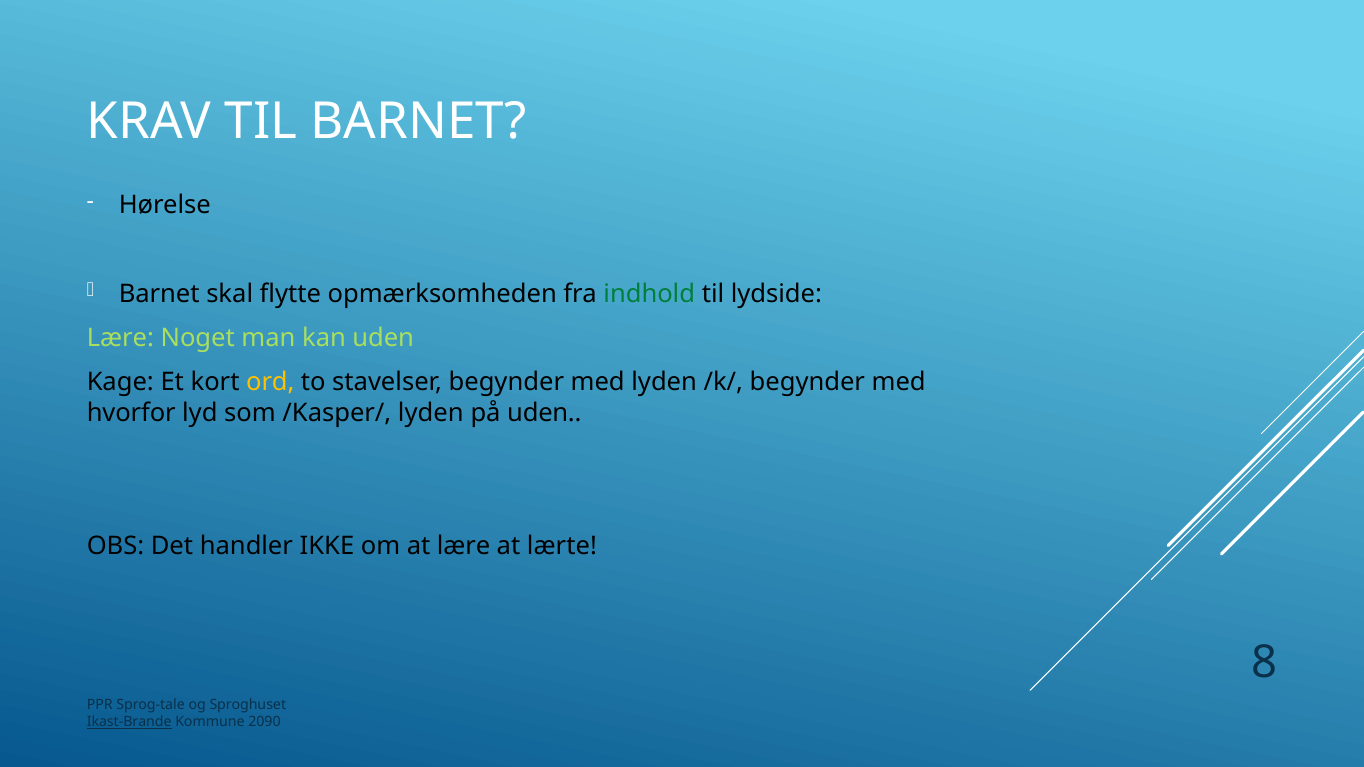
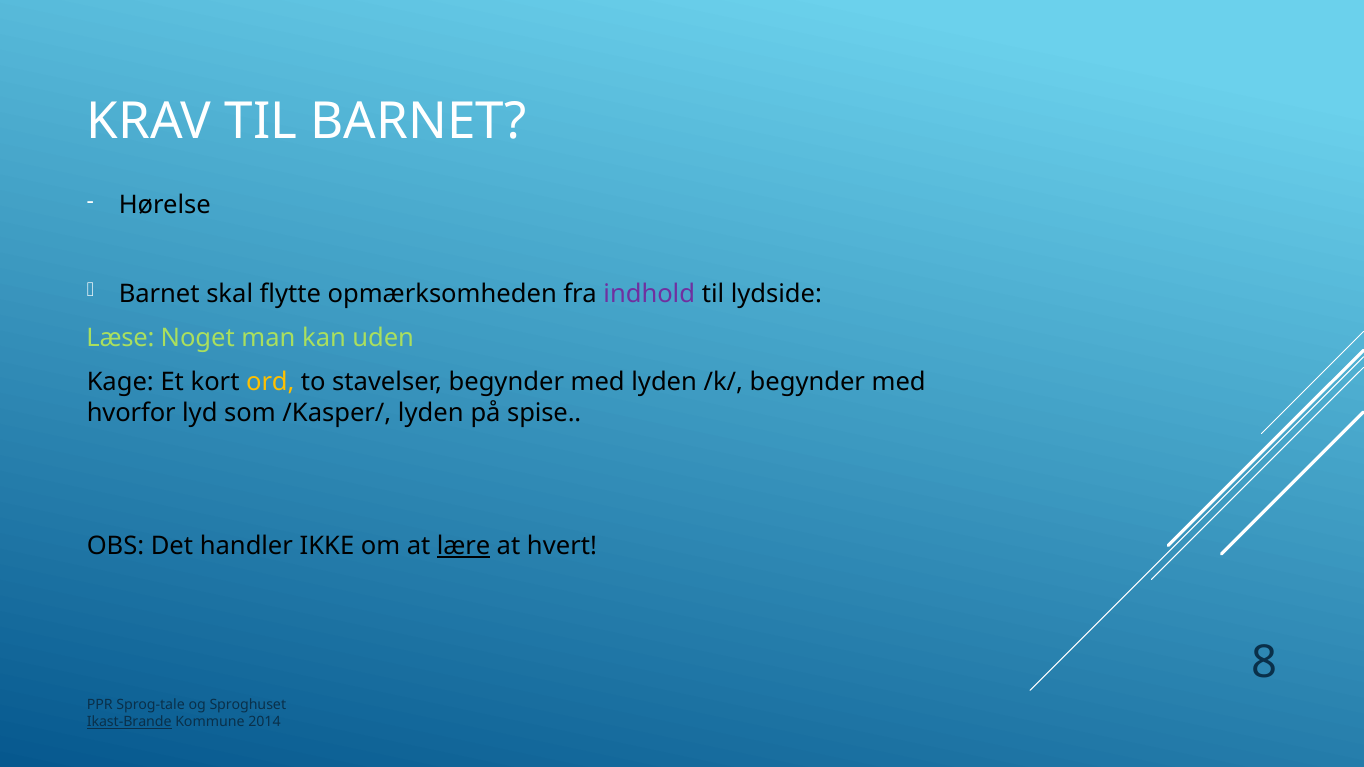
indhold colour: green -> purple
Lære at (120, 338): Lære -> Læse
på uden: uden -> spise
lære at (464, 546) underline: none -> present
lærte: lærte -> hvert
2090: 2090 -> 2014
